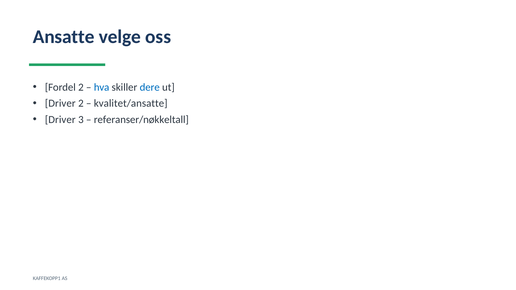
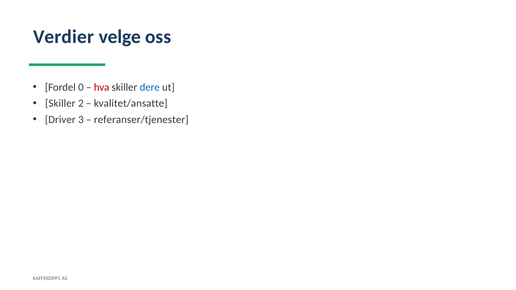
Ansatte: Ansatte -> Verdier
Fordel 2: 2 -> 0
hva colour: blue -> red
Driver at (60, 104): Driver -> Skiller
referanser/nøkkeltall: referanser/nøkkeltall -> referanser/tjenester
